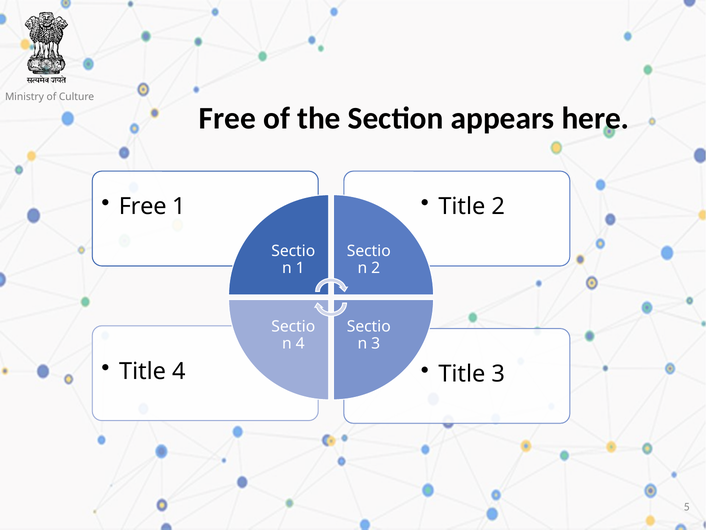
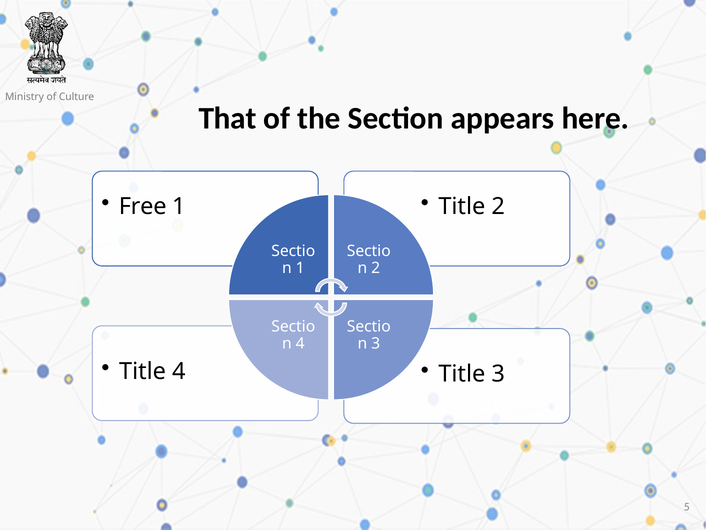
Free at (227, 118): Free -> That
